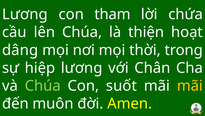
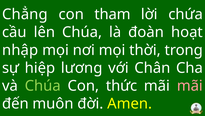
Lương at (25, 14): Lương -> Chẳng
thiện: thiện -> đoàn
dâng: dâng -> nhập
suốt: suốt -> thức
mãi at (190, 85) colour: yellow -> pink
